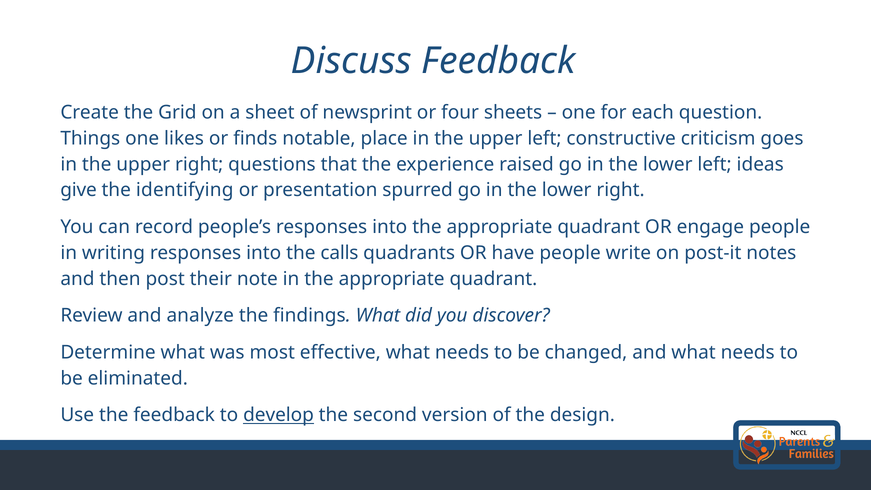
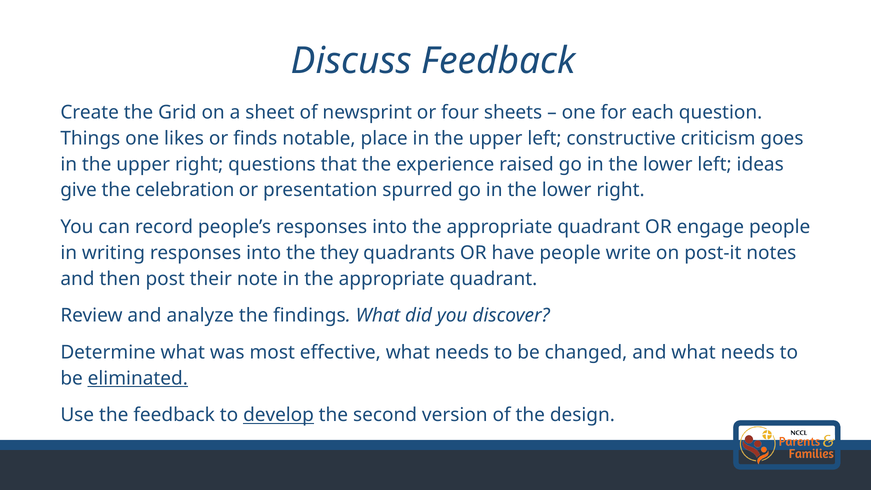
identifying: identifying -> celebration
calls: calls -> they
eliminated underline: none -> present
